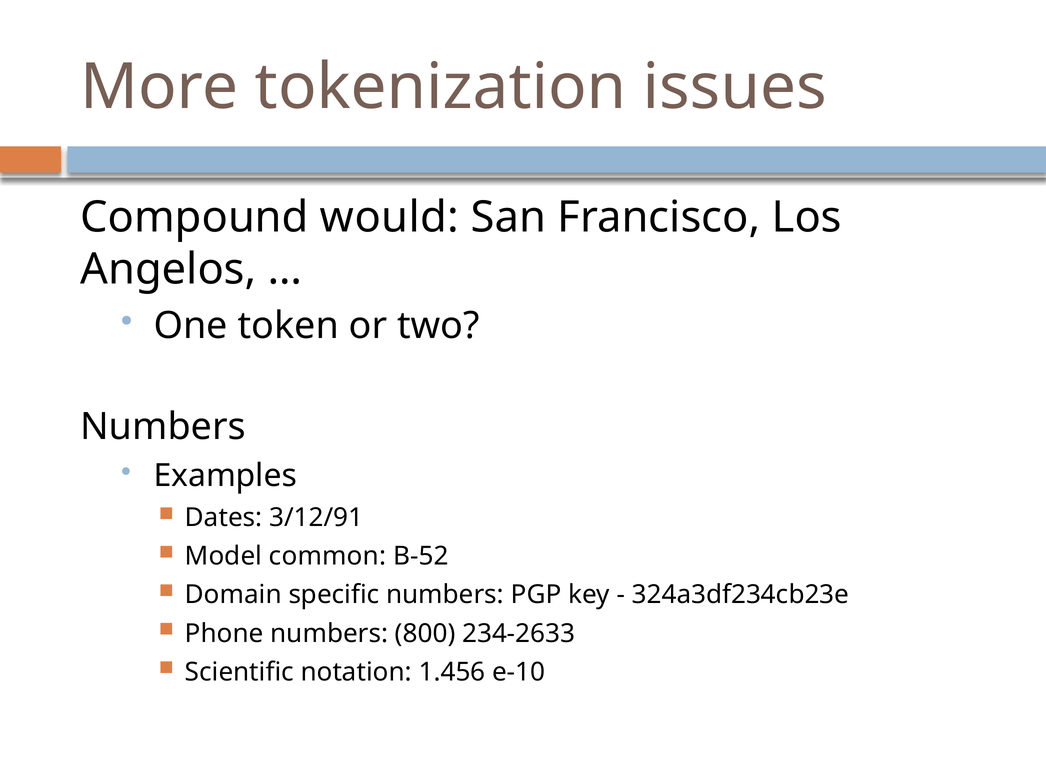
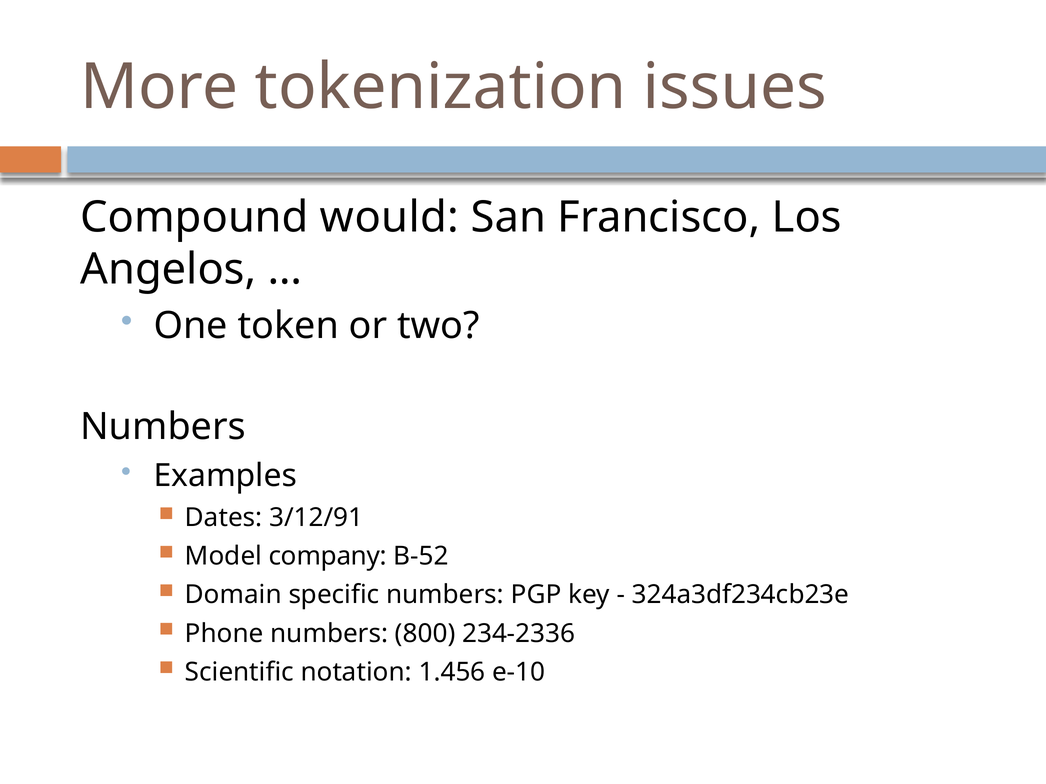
common: common -> company
234-2633: 234-2633 -> 234-2336
